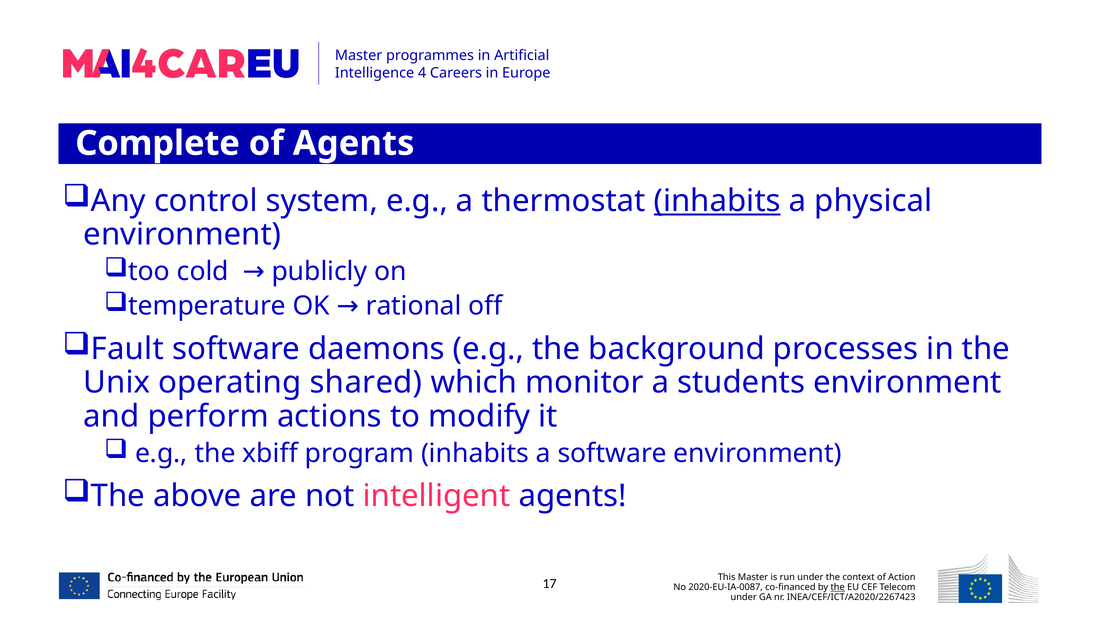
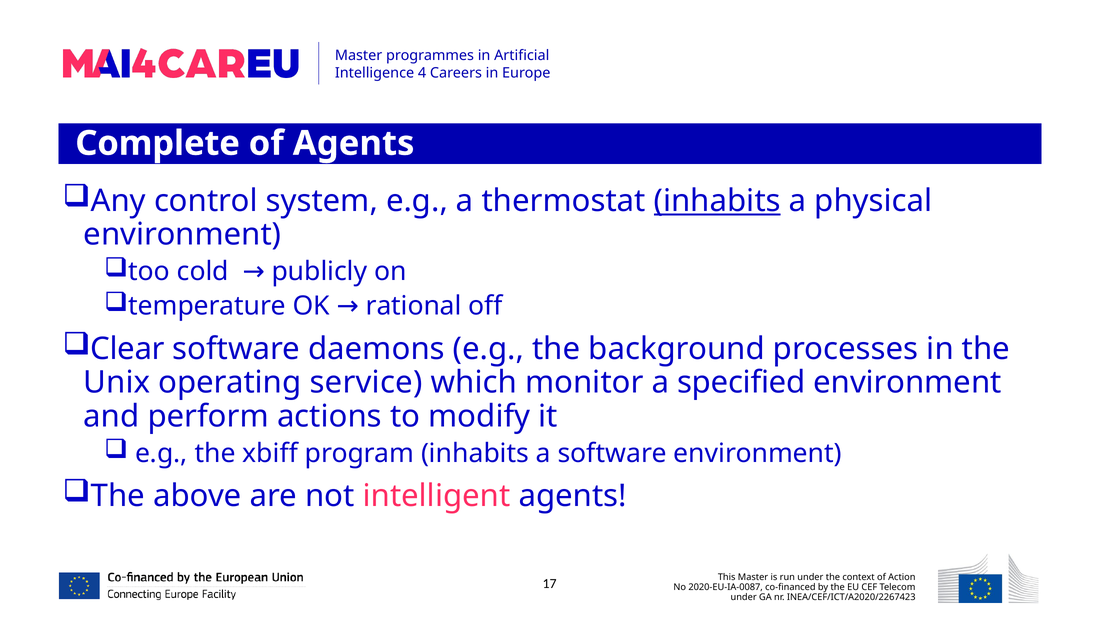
Fault: Fault -> Clear
shared: shared -> service
students: students -> specified
the at (838, 588) underline: present -> none
